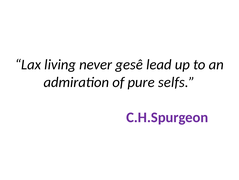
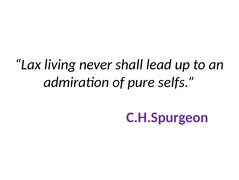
gesê: gesê -> shall
